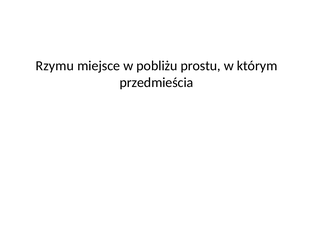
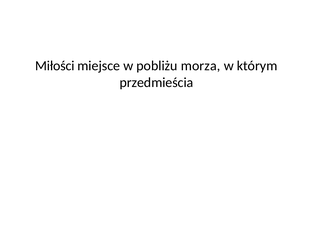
Rzymu: Rzymu -> Miłości
prostu: prostu -> morza
